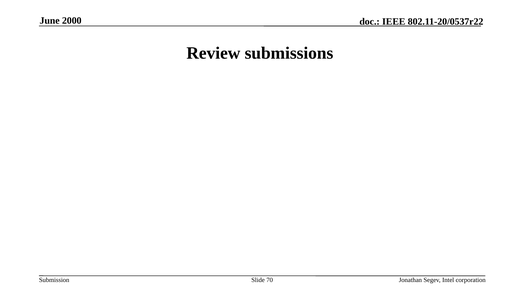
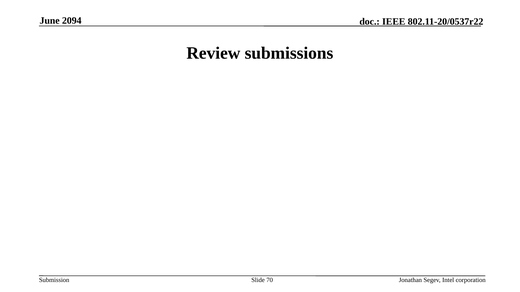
2000: 2000 -> 2094
